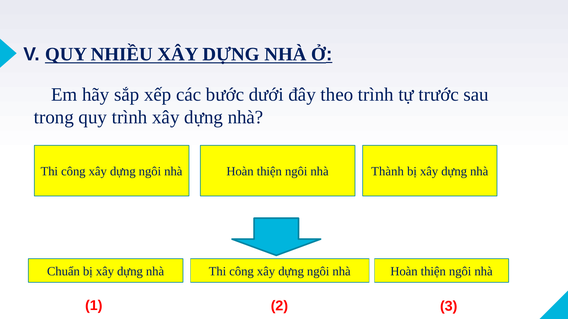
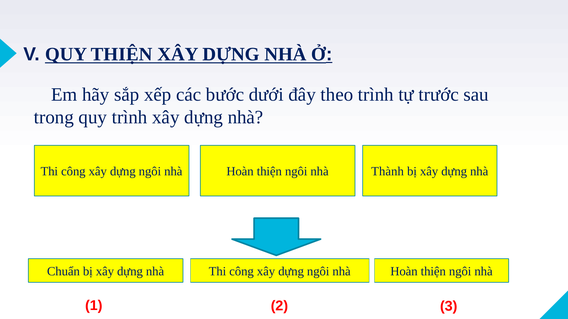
QUY NHIỀU: NHIỀU -> THIỆN
